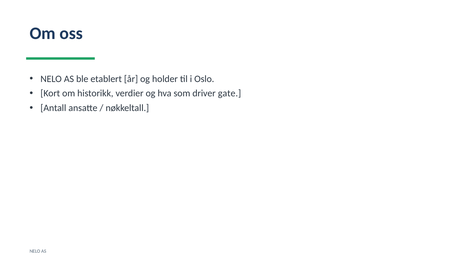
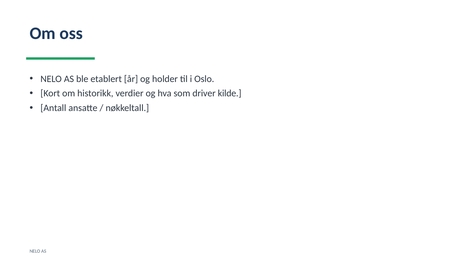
gate: gate -> kilde
